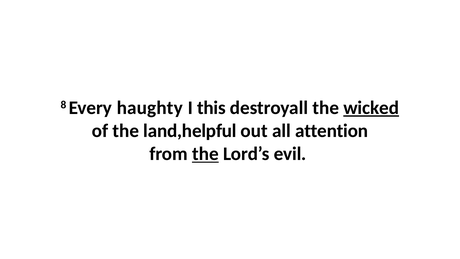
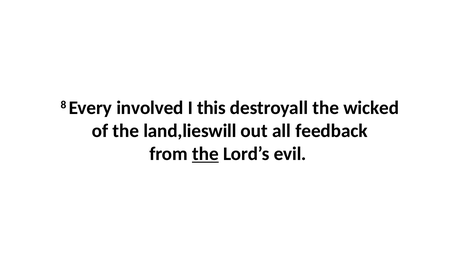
haughty: haughty -> involved
wicked underline: present -> none
land,helpful: land,helpful -> land,lieswill
attention: attention -> feedback
